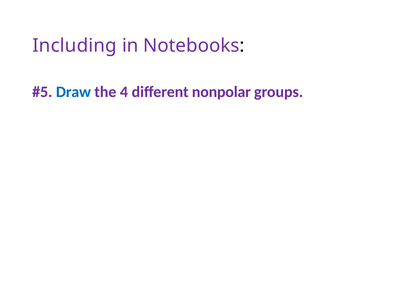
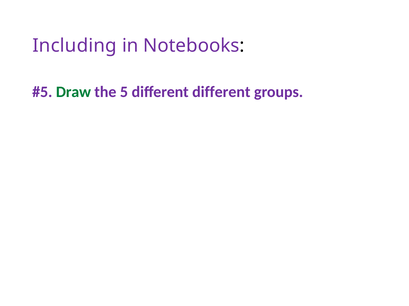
Draw colour: blue -> green
4: 4 -> 5
different nonpolar: nonpolar -> different
